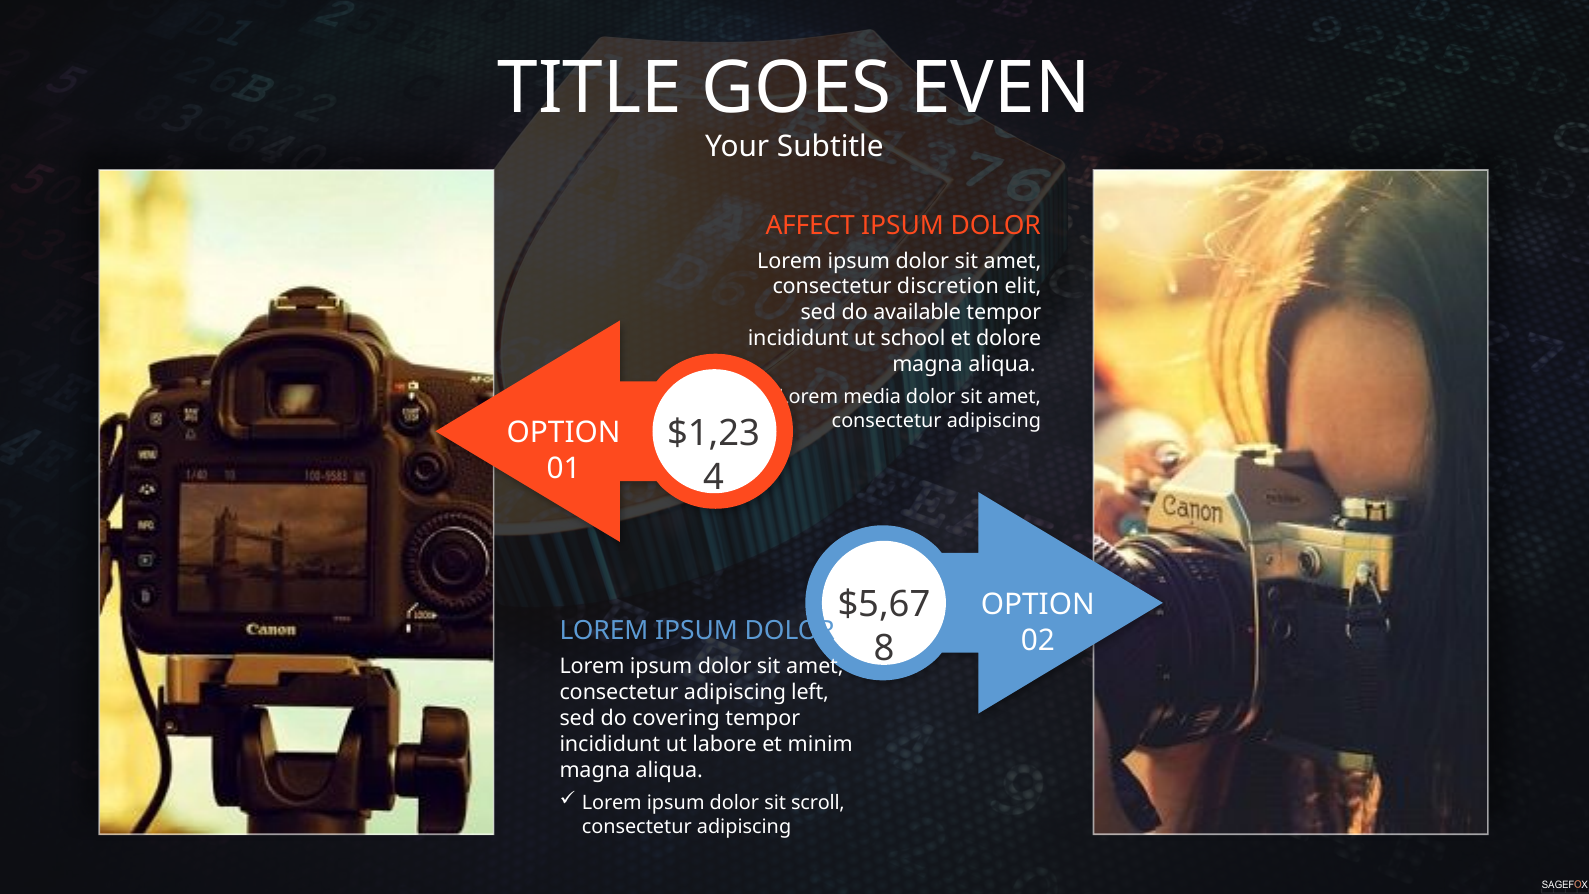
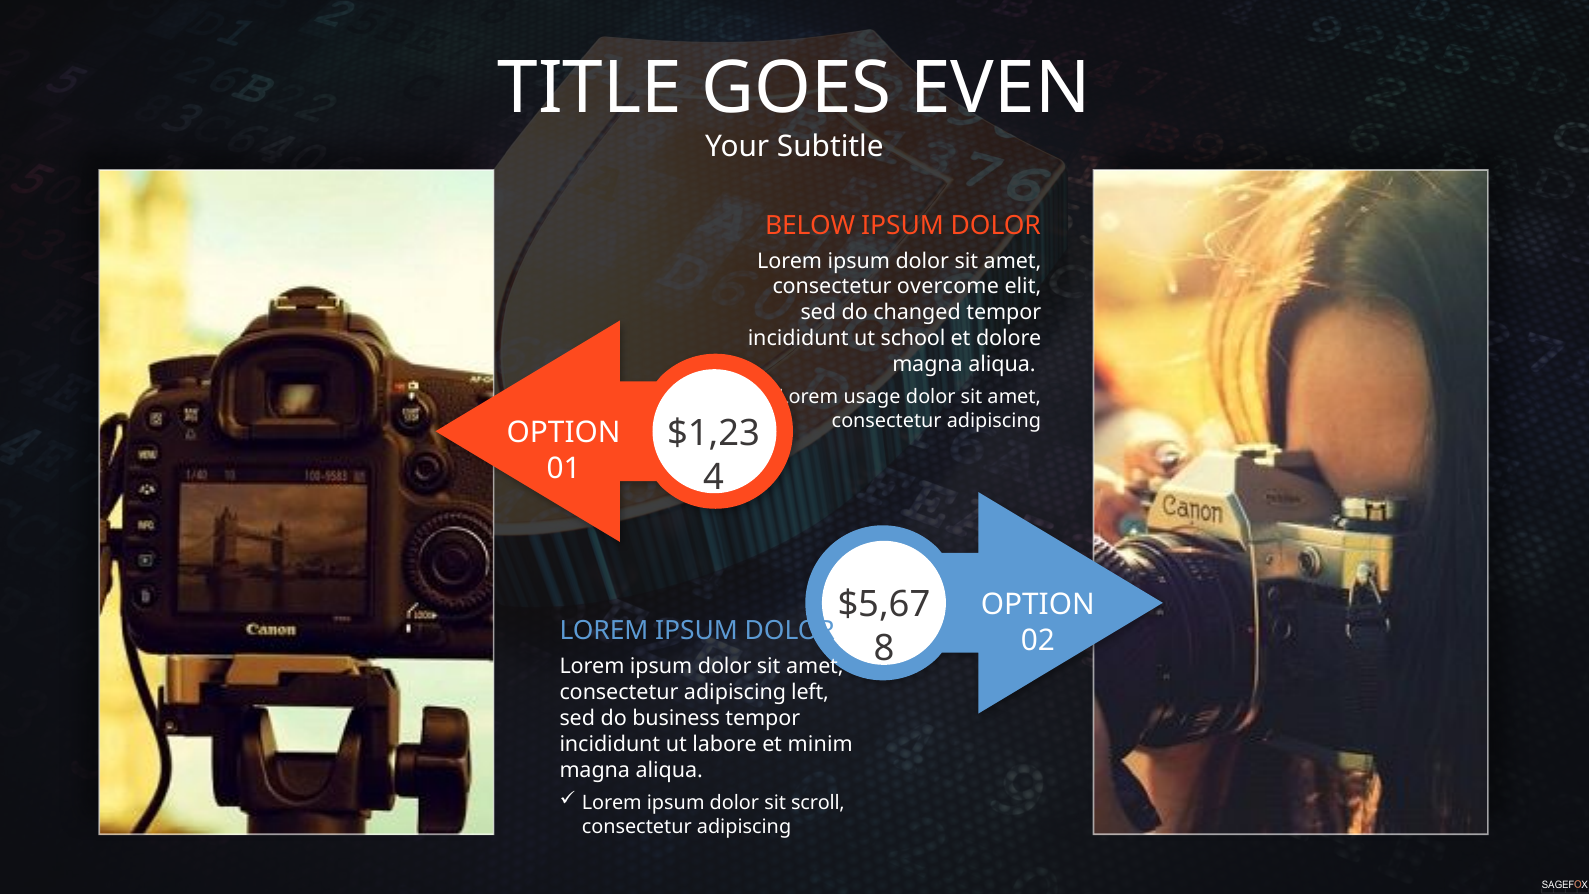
AFFECT: AFFECT -> BELOW
discretion: discretion -> overcome
available: available -> changed
media: media -> usage
covering: covering -> business
